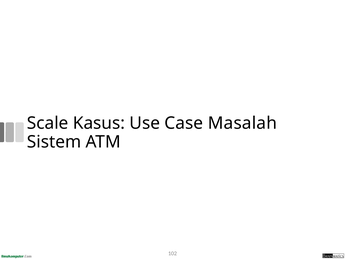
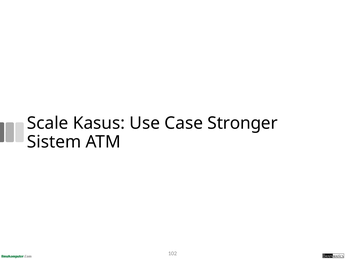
Masalah: Masalah -> Stronger
